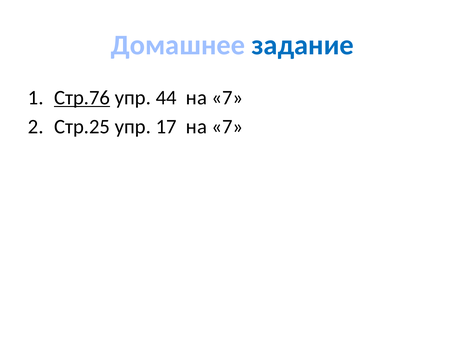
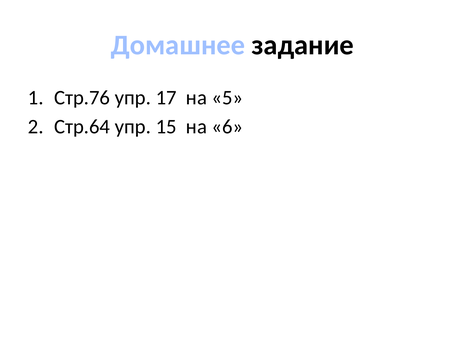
задание colour: blue -> black
Стр.76 underline: present -> none
44: 44 -> 17
7 at (227, 98): 7 -> 5
Стр.25: Стр.25 -> Стр.64
17: 17 -> 15
7 at (227, 126): 7 -> 6
